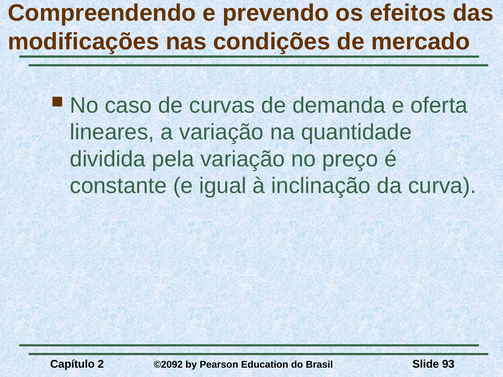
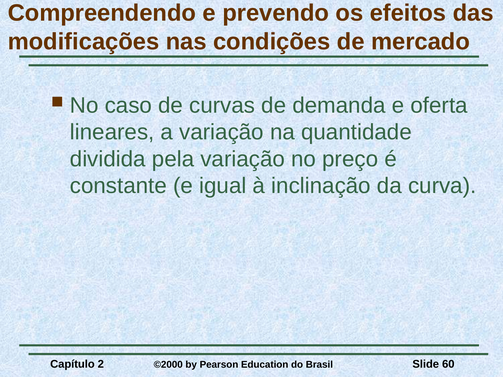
©2092: ©2092 -> ©2000
93: 93 -> 60
